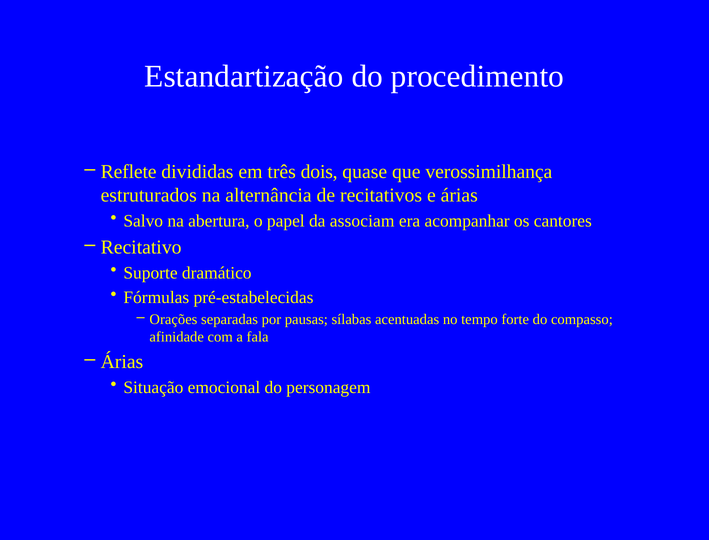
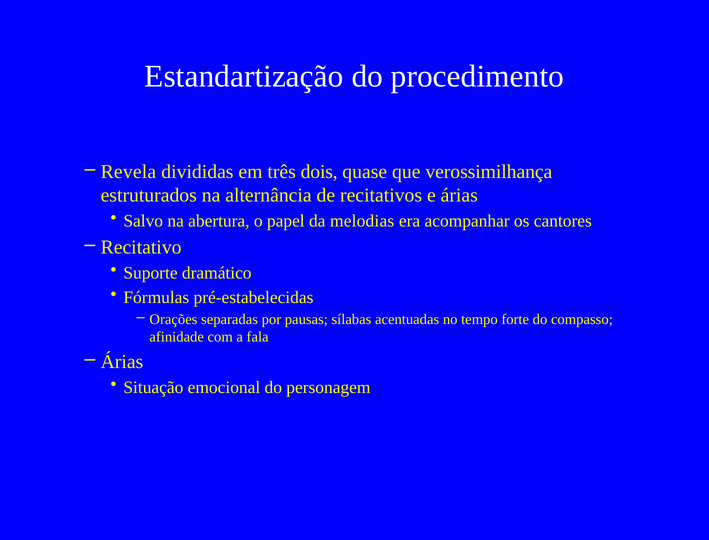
Reflete: Reflete -> Revela
associam: associam -> melodias
